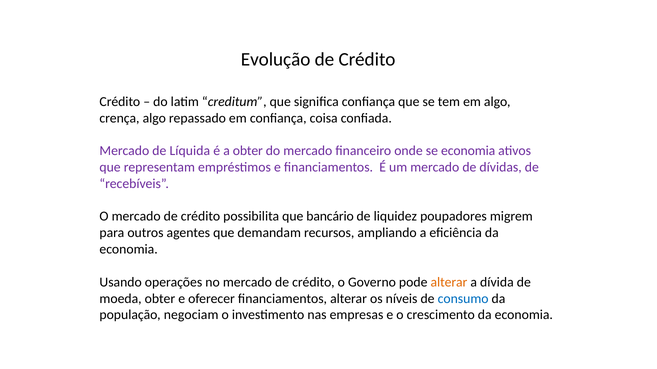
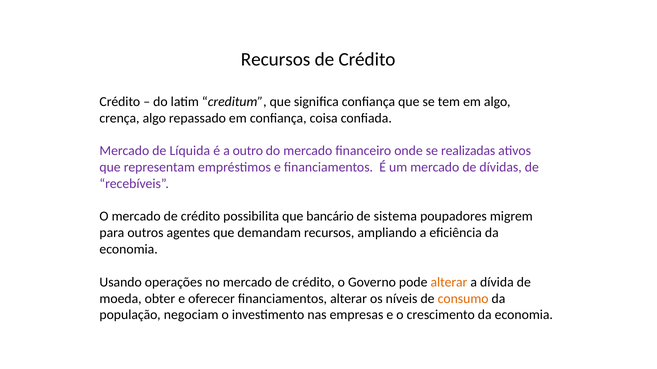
Evolução at (276, 60): Evolução -> Recursos
a obter: obter -> outro
se economia: economia -> realizadas
liquidez: liquidez -> sistema
consumo colour: blue -> orange
